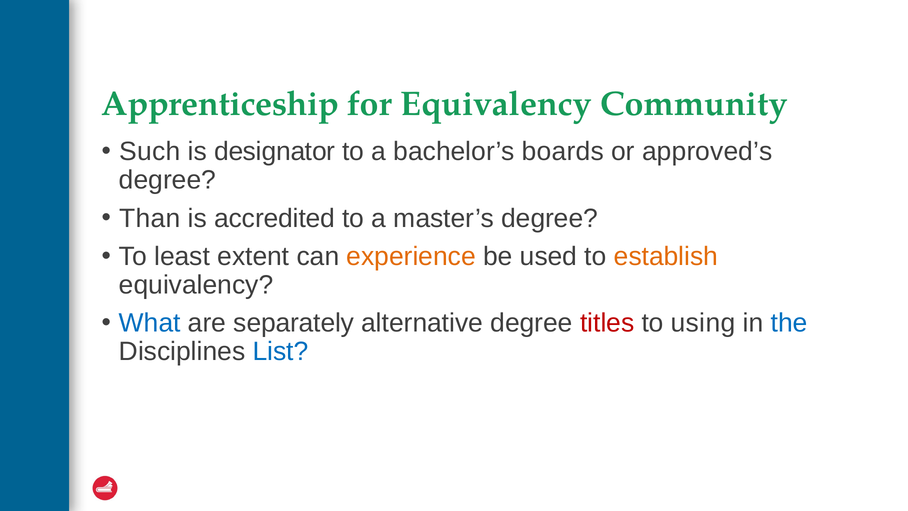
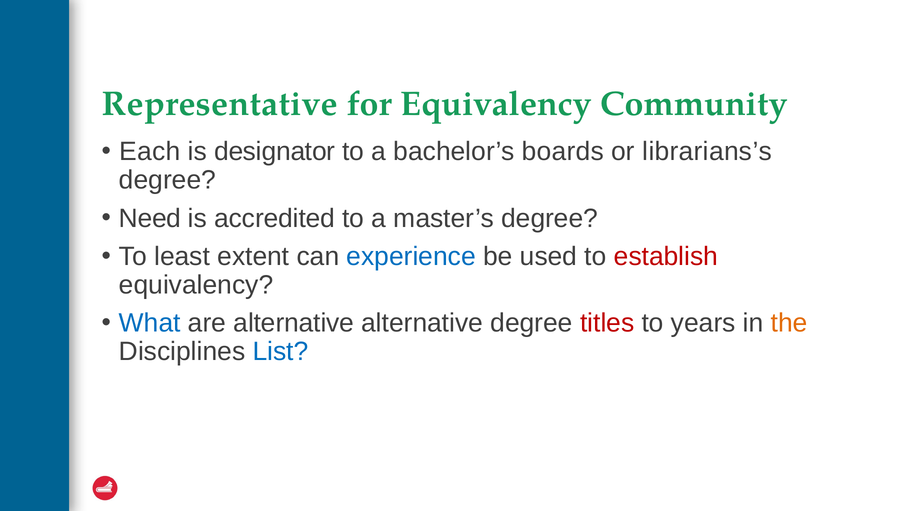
Apprenticeship: Apprenticeship -> Representative
Such: Such -> Each
approved’s: approved’s -> librarians’s
Than: Than -> Need
experience colour: orange -> blue
establish colour: orange -> red
are separately: separately -> alternative
using: using -> years
the colour: blue -> orange
